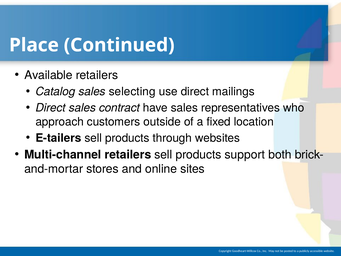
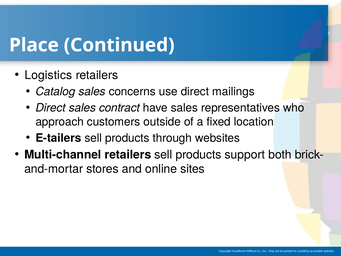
Available: Available -> Logistics
selecting: selecting -> concerns
